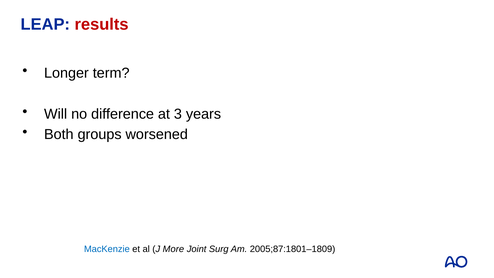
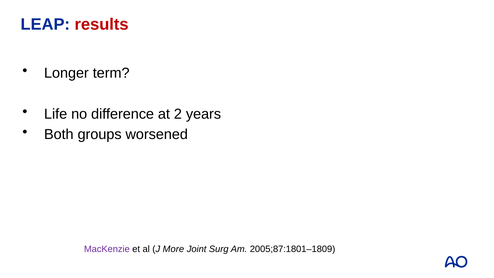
Will: Will -> Life
3: 3 -> 2
MacKenzie colour: blue -> purple
